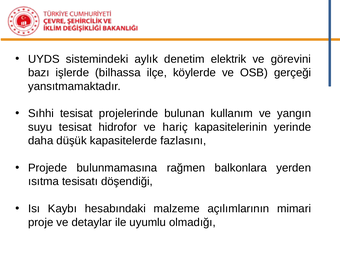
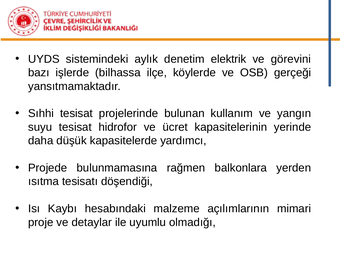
hariç: hariç -> ücret
fazlasını: fazlasını -> yardımcı
